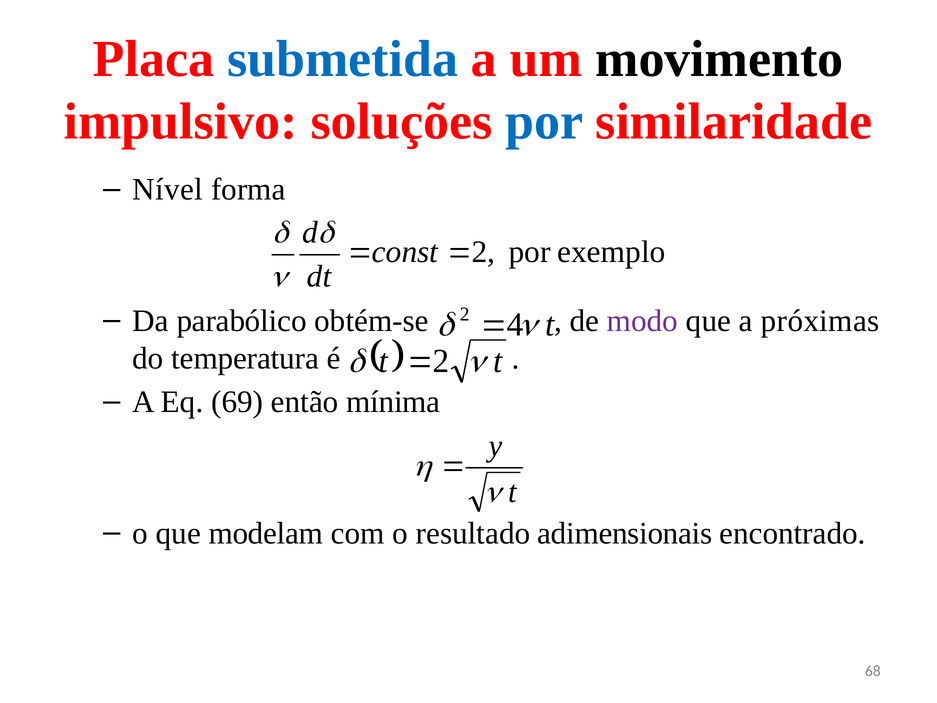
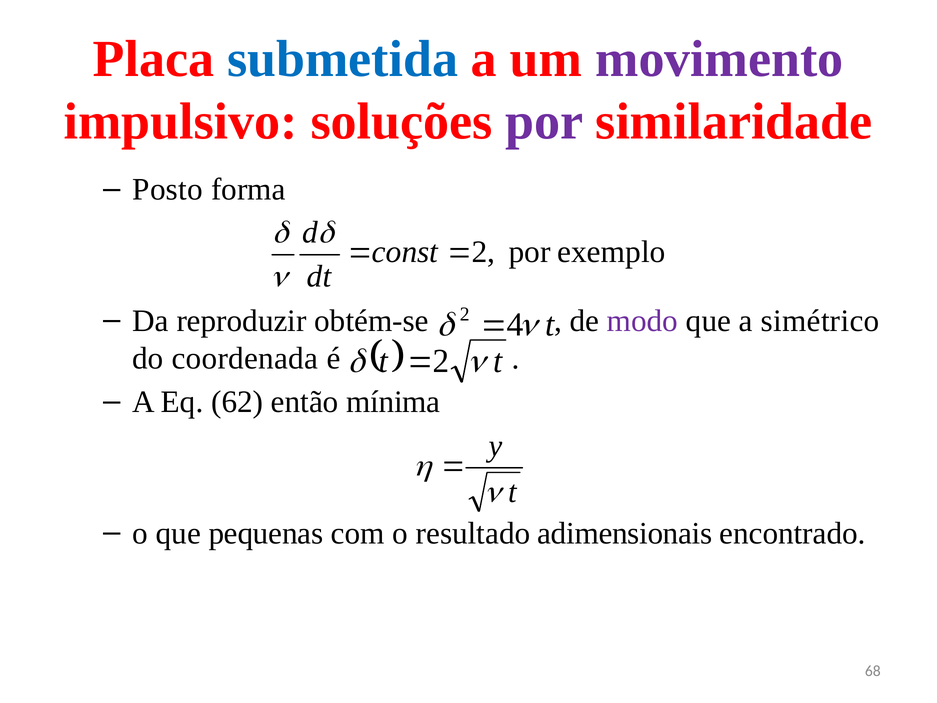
movimento colour: black -> purple
por at (544, 122) colour: blue -> purple
Nível: Nível -> Posto
parabólico: parabólico -> reproduzir
próximas: próximas -> simétrico
temperatura: temperatura -> coordenada
69: 69 -> 62
modelam: modelam -> pequenas
